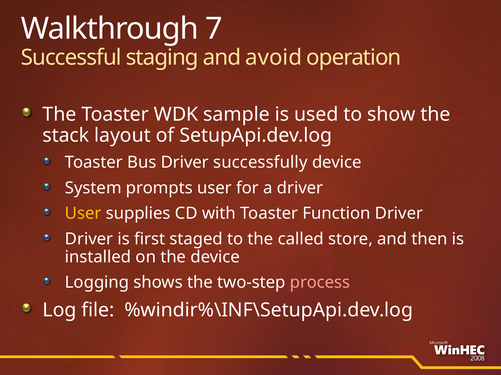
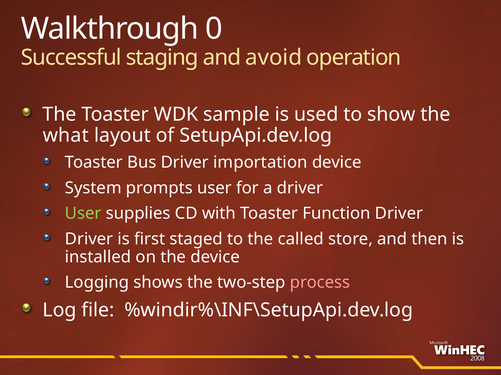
7: 7 -> 0
stack: stack -> what
successfully: successfully -> importation
User at (83, 214) colour: yellow -> light green
